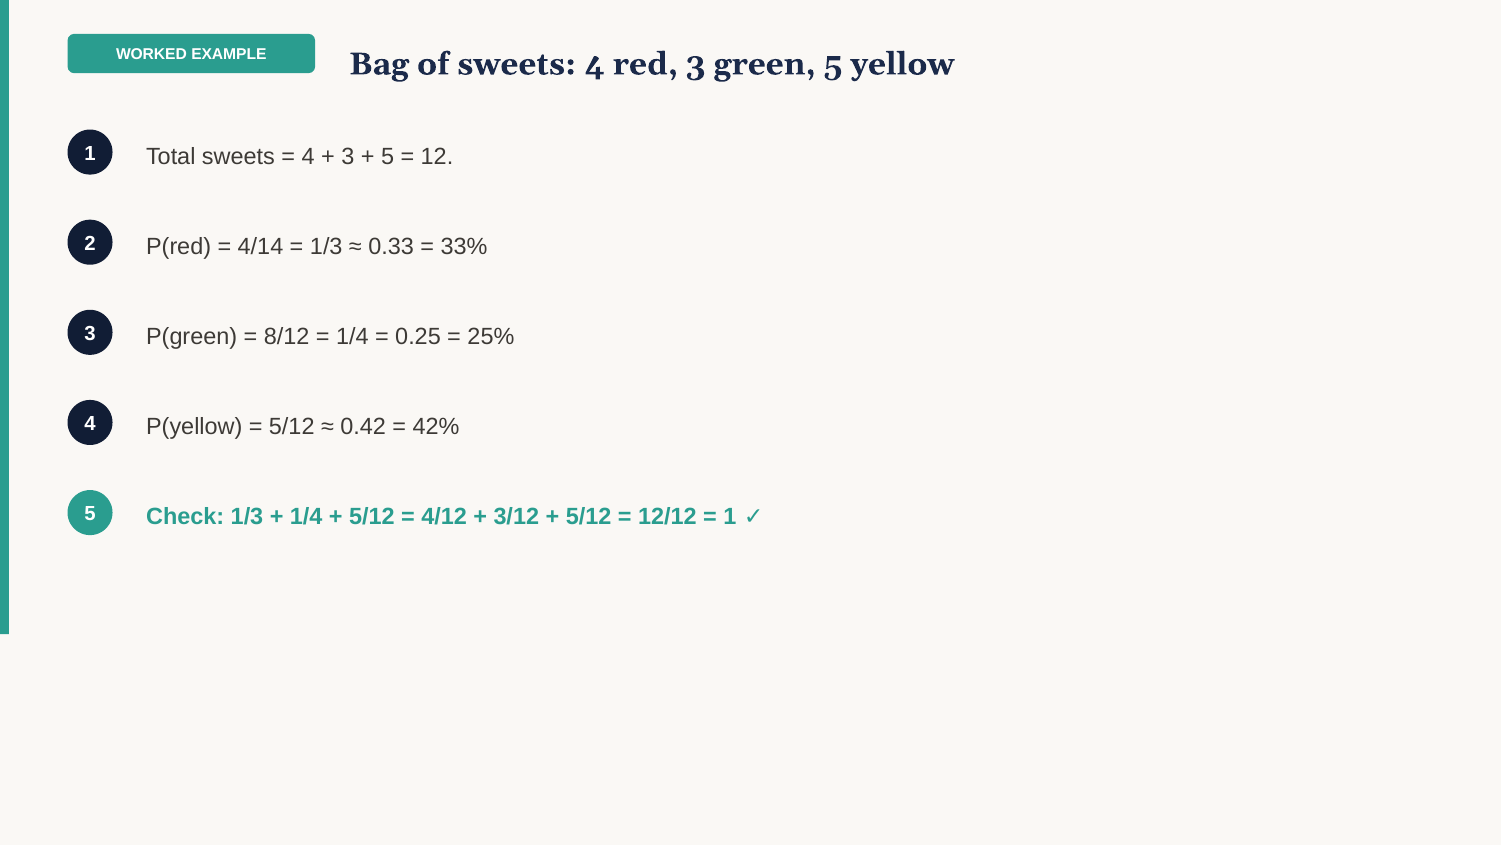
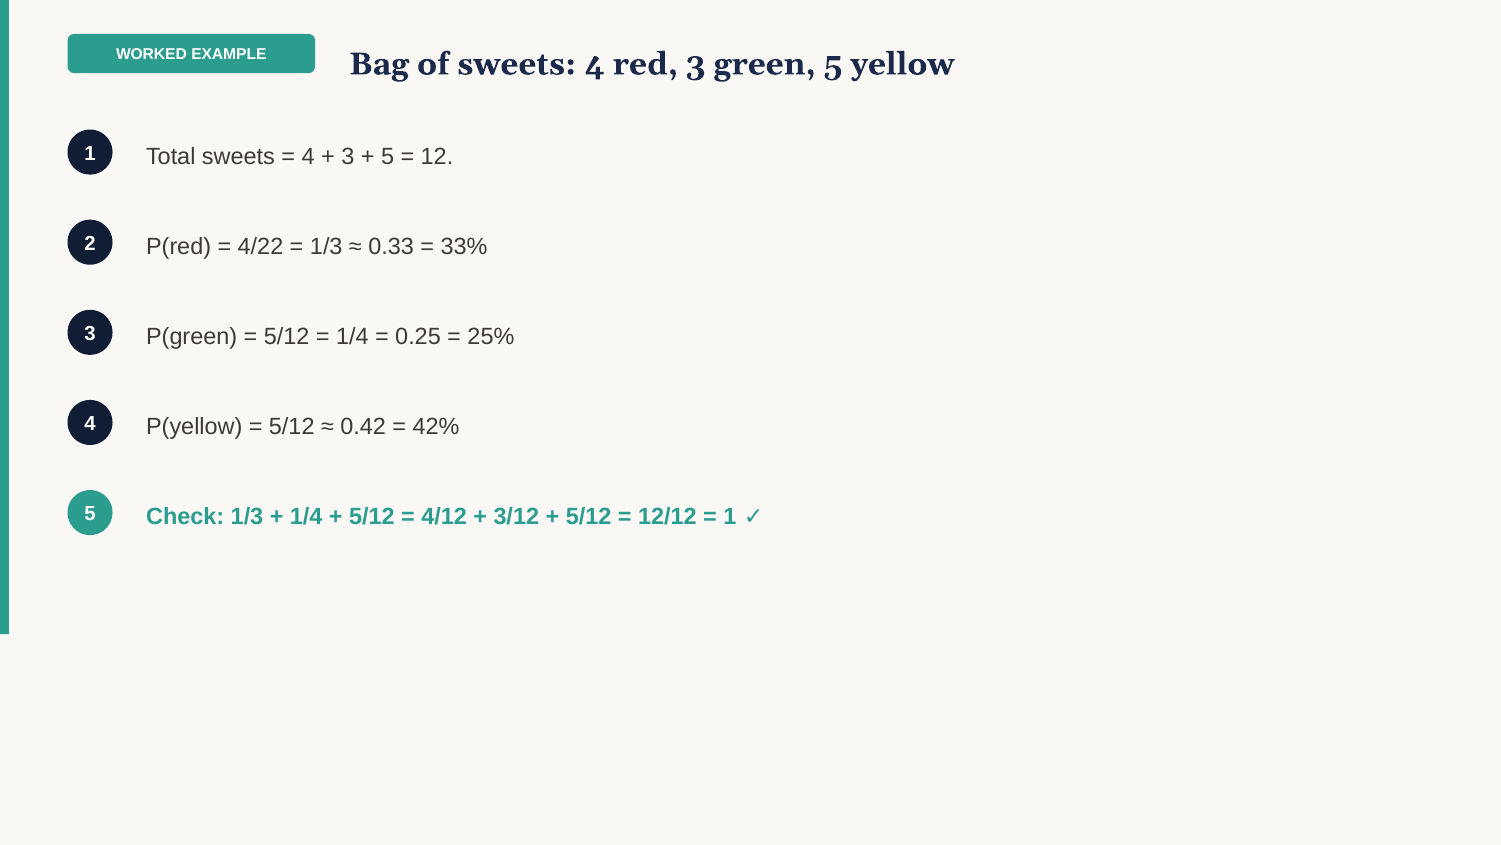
4/14: 4/14 -> 4/22
8/12 at (287, 337): 8/12 -> 5/12
